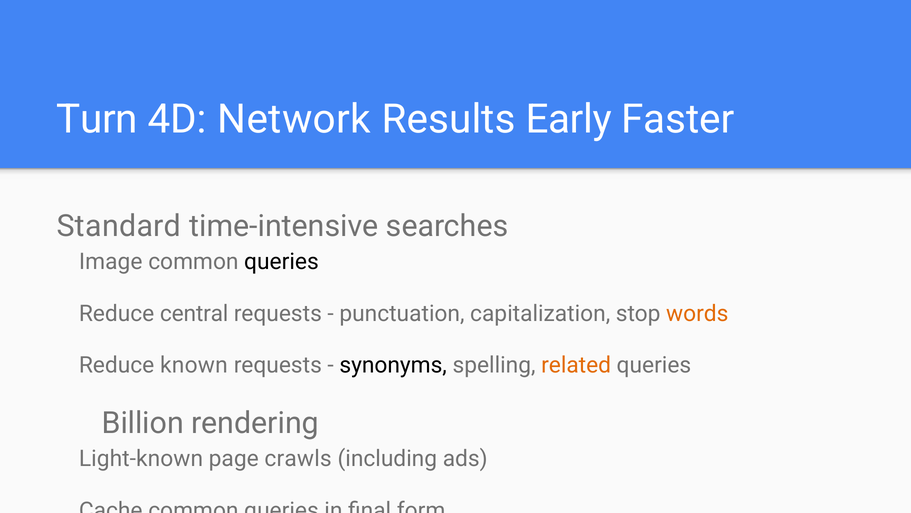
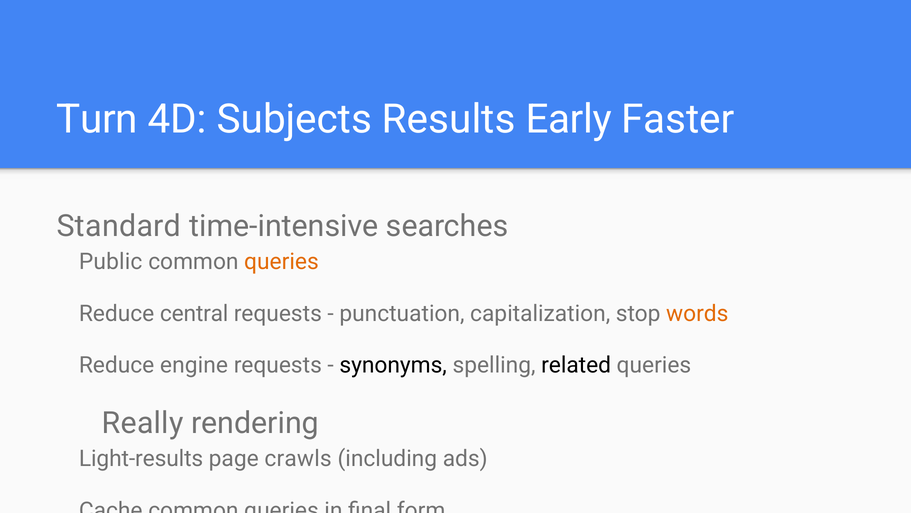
Network: Network -> Subjects
Image: Image -> Public
queries at (281, 262) colour: black -> orange
known: known -> engine
related colour: orange -> black
Billion: Billion -> Really
Light-known: Light-known -> Light-results
